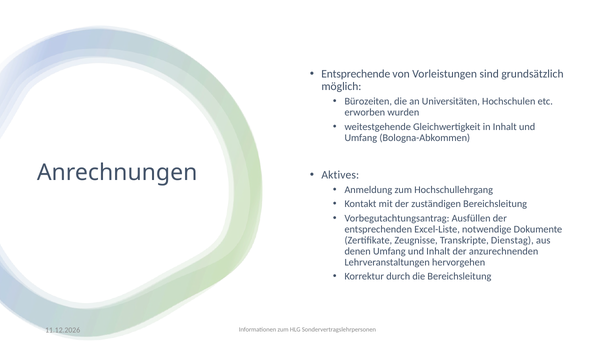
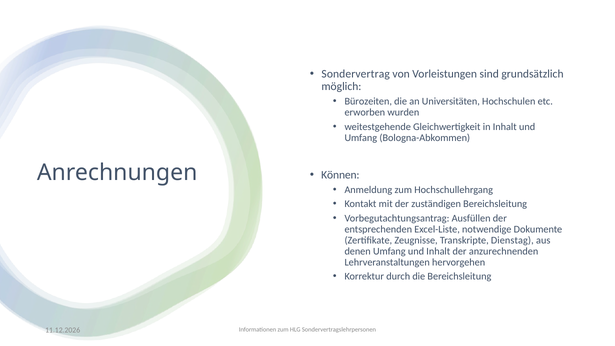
Entsprechende: Entsprechende -> Sondervertrag
Aktives: Aktives -> Können
